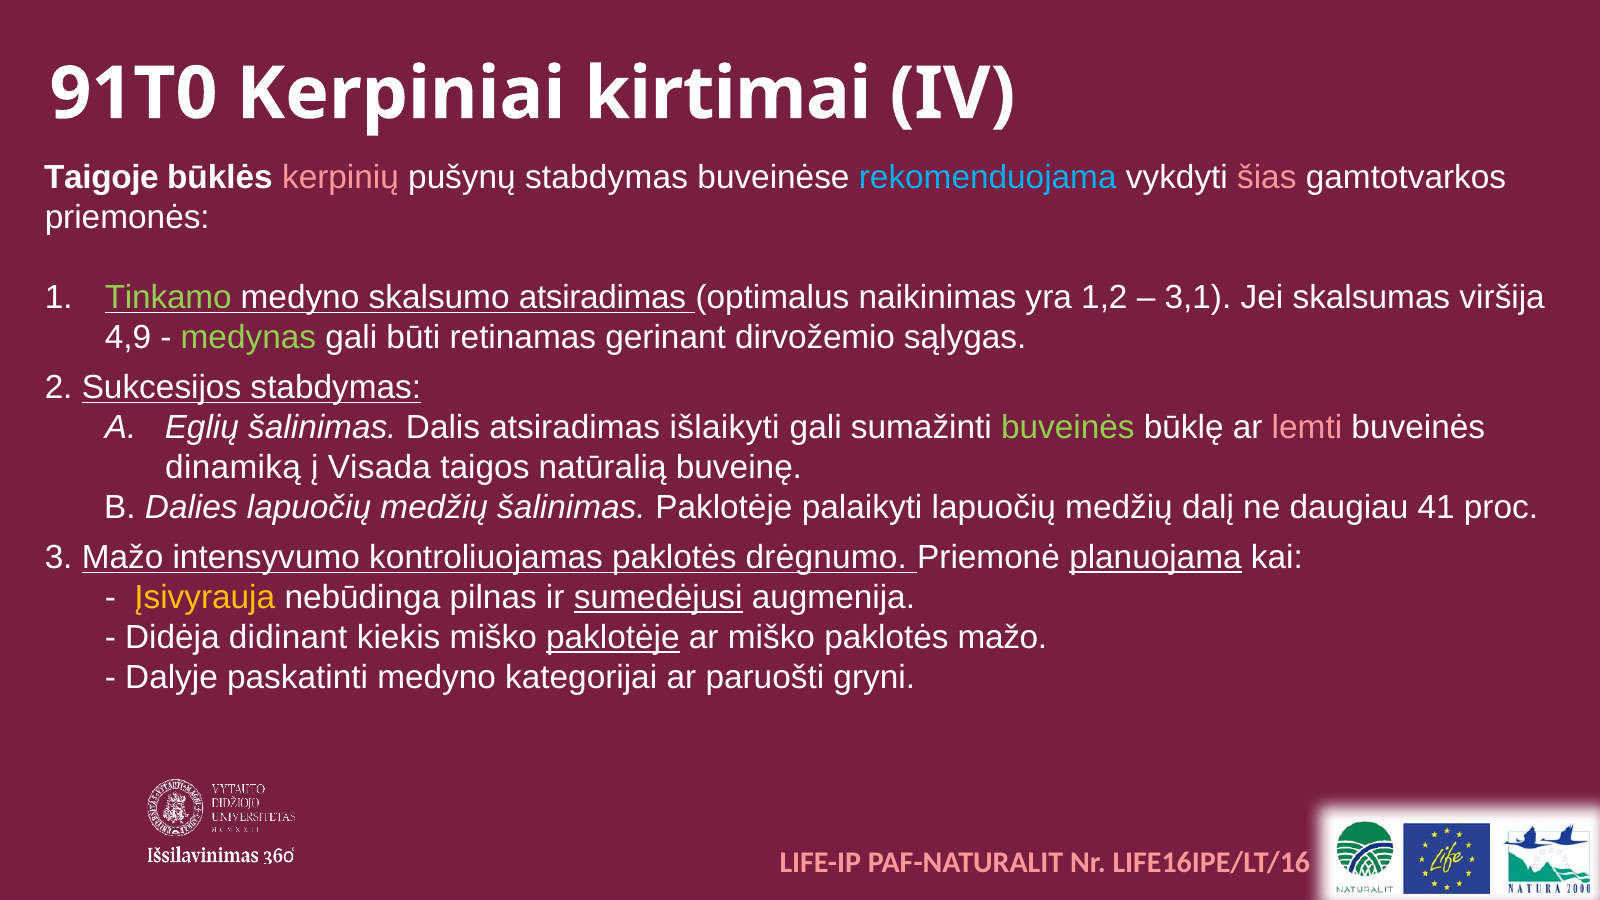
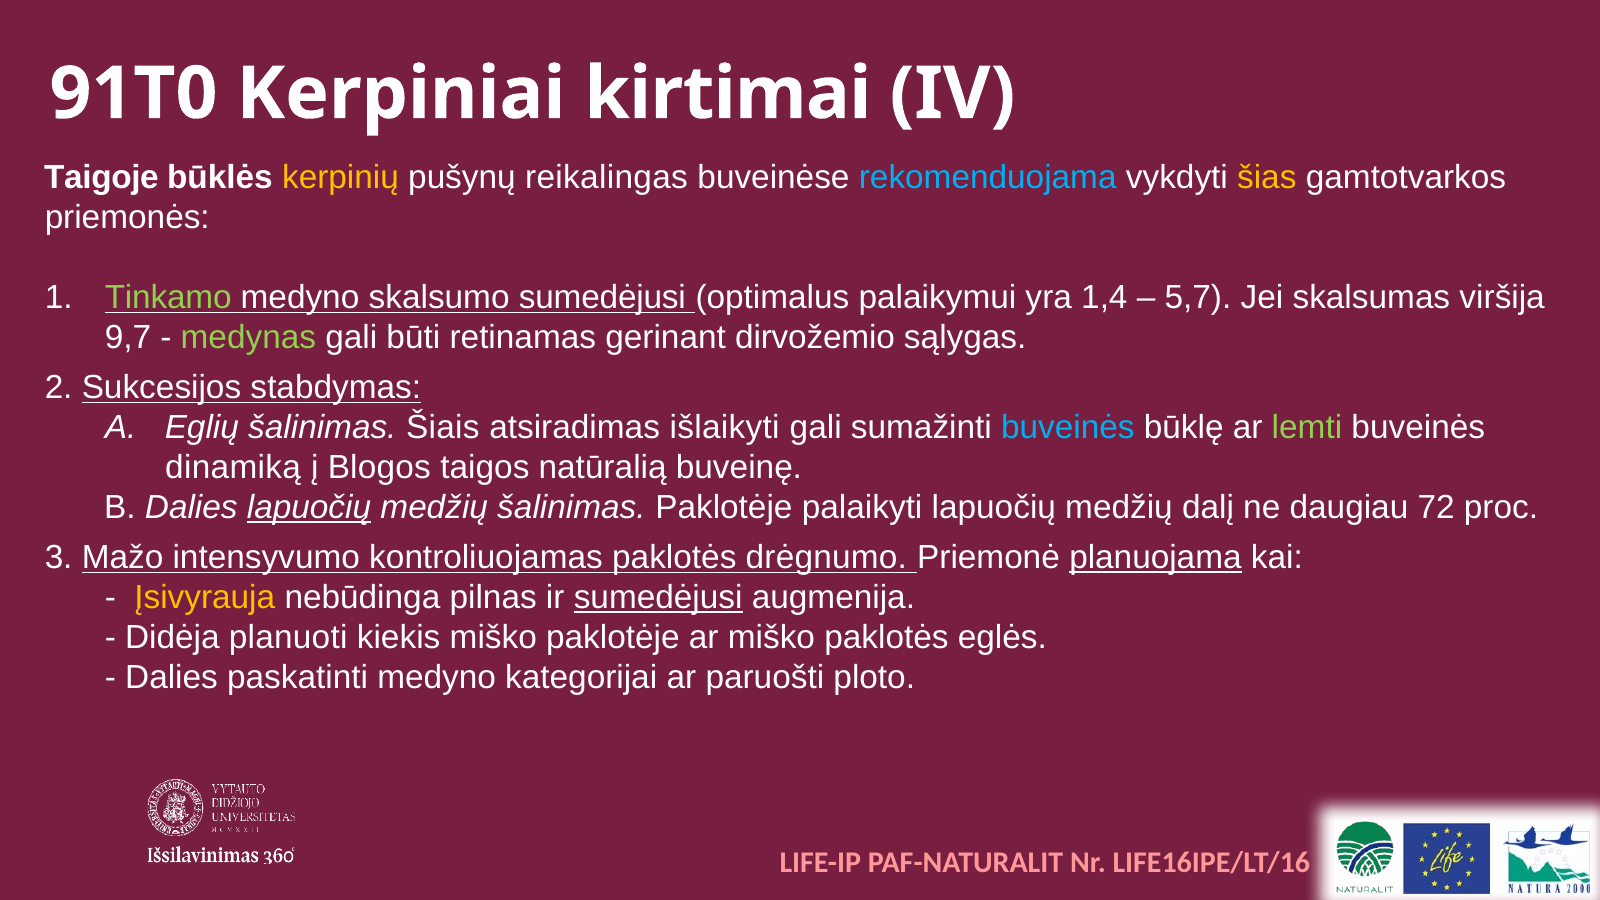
kerpinių colour: pink -> yellow
pušynų stabdymas: stabdymas -> reikalingas
šias colour: pink -> yellow
skalsumo atsiradimas: atsiradimas -> sumedėjusi
naikinimas: naikinimas -> palaikymui
1,2: 1,2 -> 1,4
3,1: 3,1 -> 5,7
4,9: 4,9 -> 9,7
Dalis: Dalis -> Šiais
buveinės at (1068, 428) colour: light green -> light blue
lemti colour: pink -> light green
Visada: Visada -> Blogos
lapuočių at (309, 508) underline: none -> present
41: 41 -> 72
didinant: didinant -> planuoti
paklotėje at (613, 638) underline: present -> none
paklotės mažo: mažo -> eglės
Dalyje at (172, 678): Dalyje -> Dalies
gryni: gryni -> ploto
